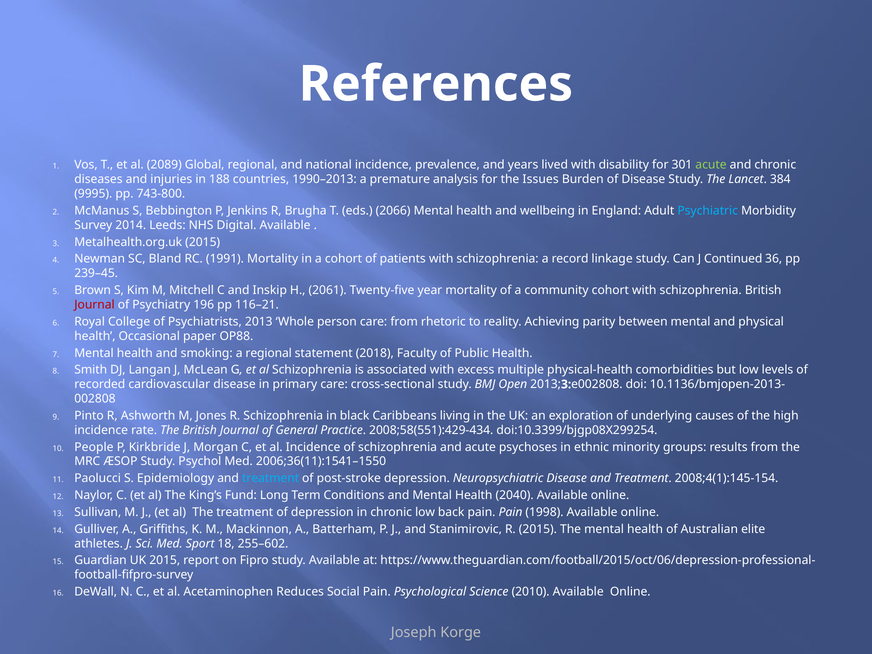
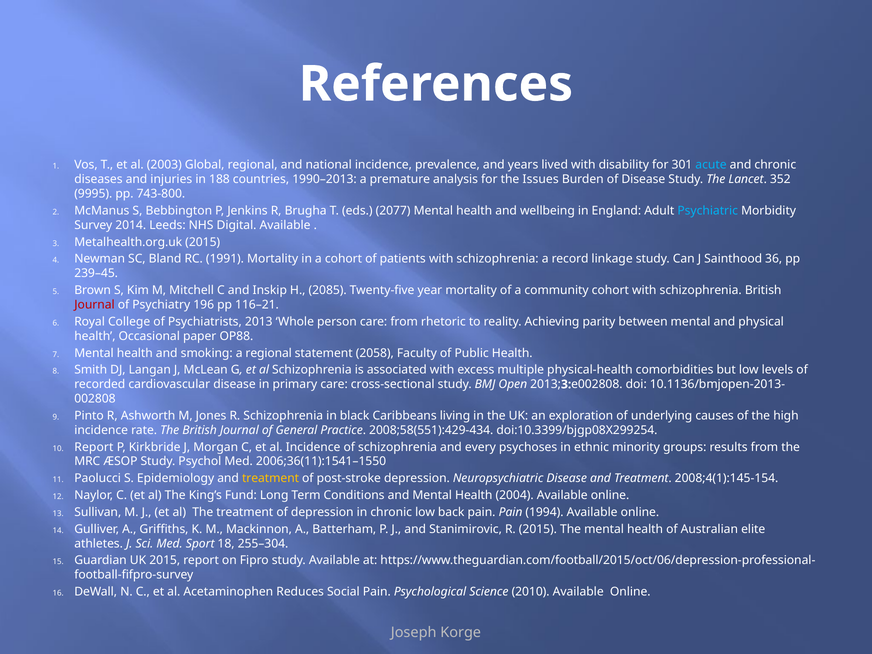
2089: 2089 -> 2003
acute at (711, 165) colour: light green -> light blue
384: 384 -> 352
2066: 2066 -> 2077
Continued: Continued -> Sainthood
2061: 2061 -> 2085
2018: 2018 -> 2058
People at (94, 447): People -> Report
and acute: acute -> every
treatment at (271, 478) colour: light blue -> yellow
2040: 2040 -> 2004
1998: 1998 -> 1994
255–602: 255–602 -> 255–304
